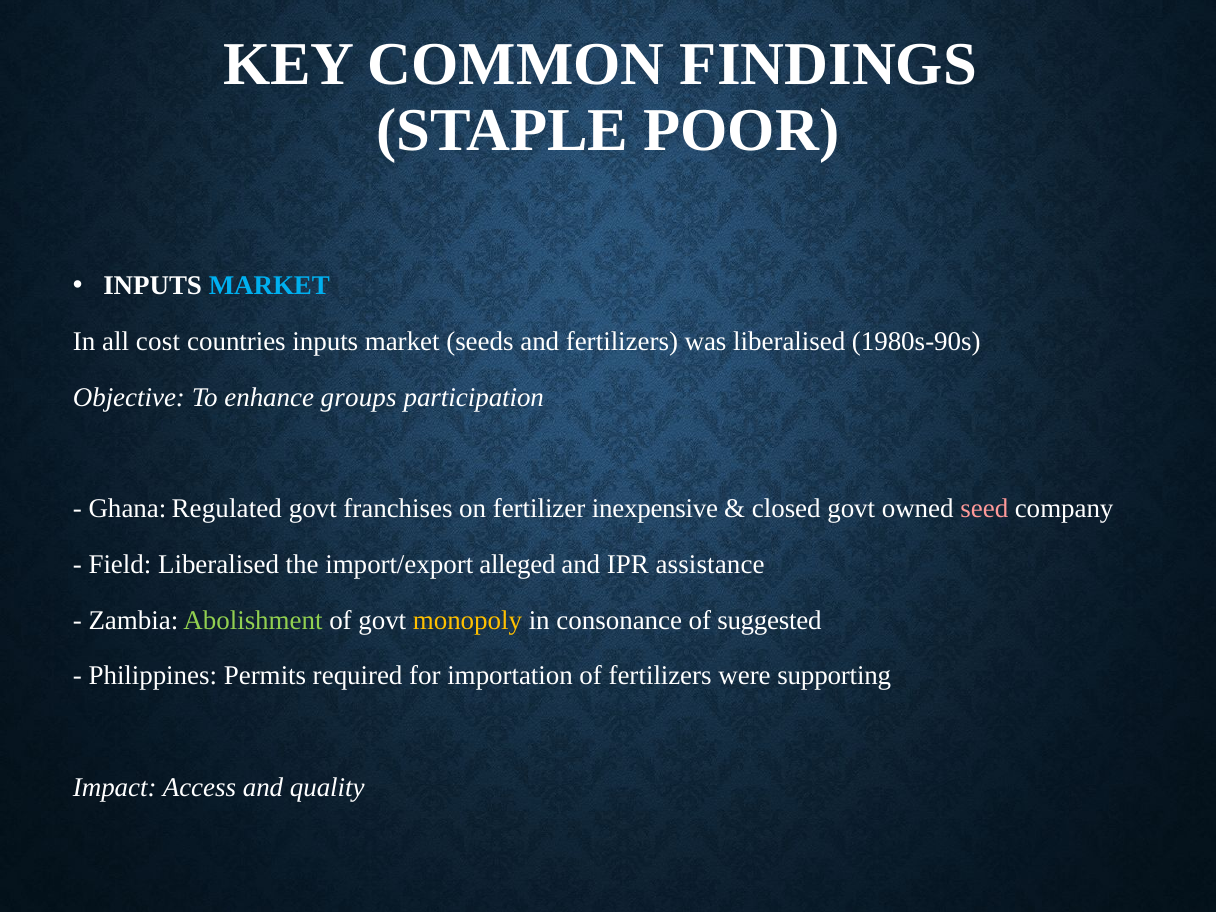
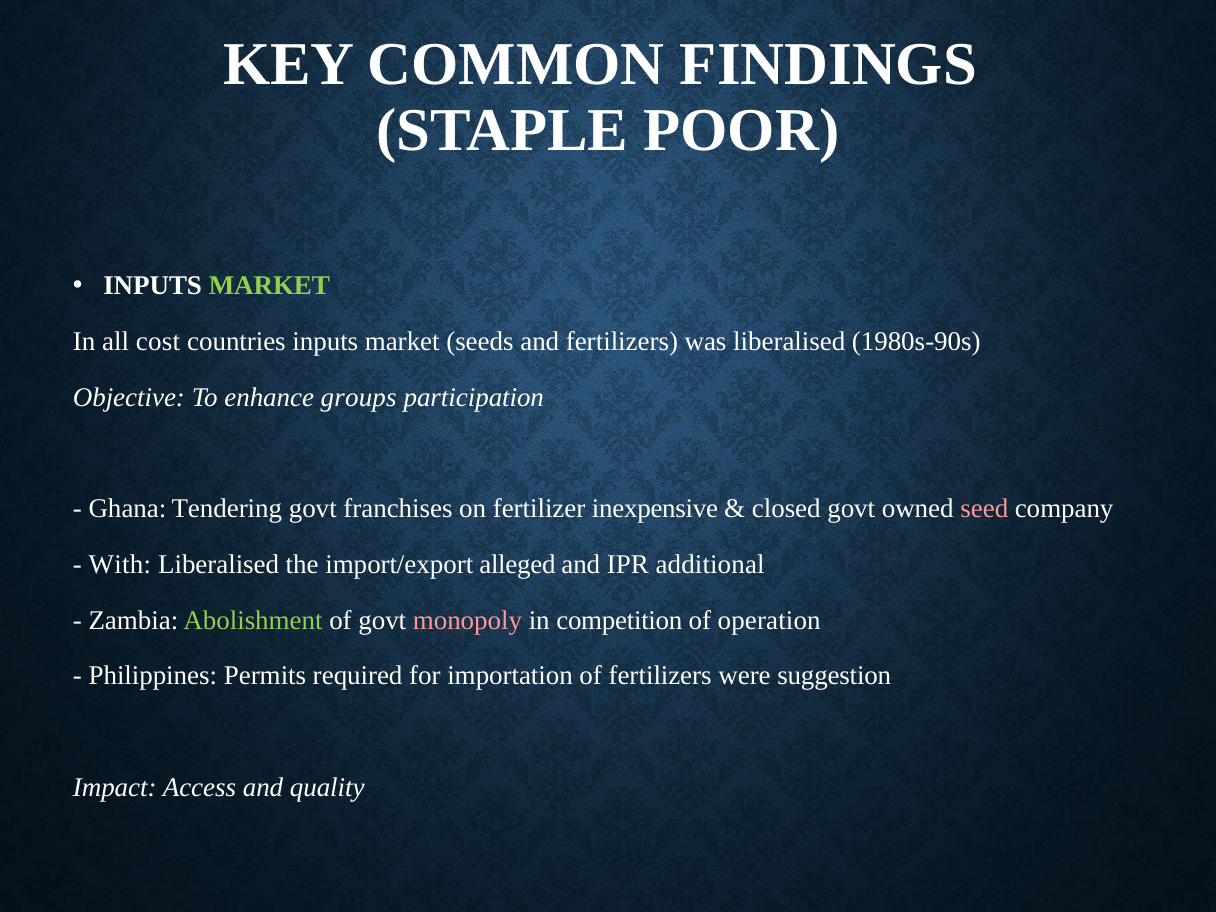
MARKET at (269, 286) colour: light blue -> light green
Regulated: Regulated -> Tendering
Field: Field -> With
assistance: assistance -> additional
monopoly colour: yellow -> pink
consonance: consonance -> competition
suggested: suggested -> operation
supporting: supporting -> suggestion
